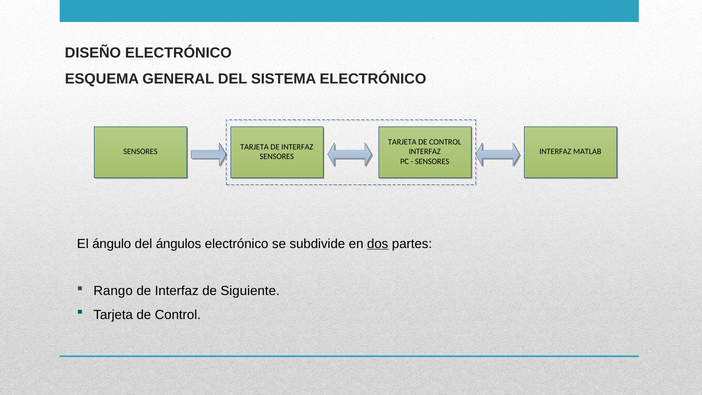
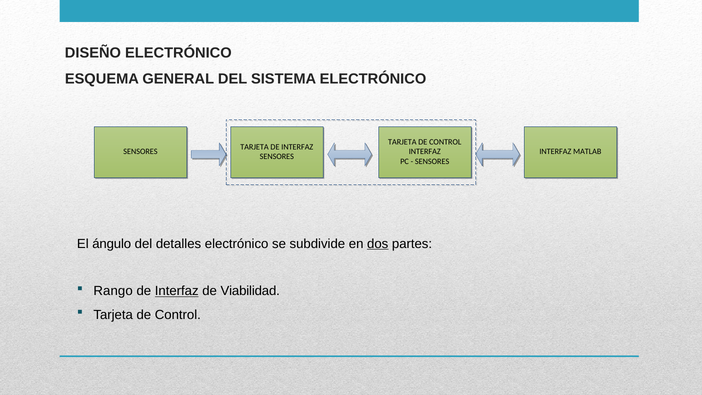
ángulos: ángulos -> detalles
Interfaz at (177, 291) underline: none -> present
Siguiente: Siguiente -> Viabilidad
